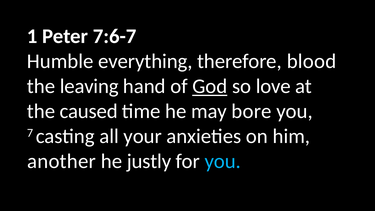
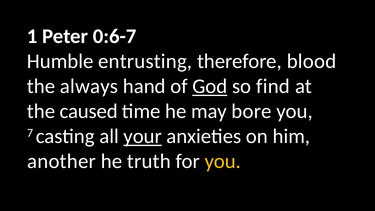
7:6-7: 7:6-7 -> 0:6-7
everything: everything -> entrusting
leaving: leaving -> always
love: love -> find
your underline: none -> present
justly: justly -> truth
you at (223, 161) colour: light blue -> yellow
